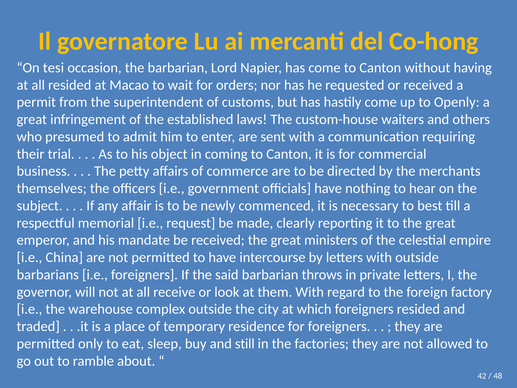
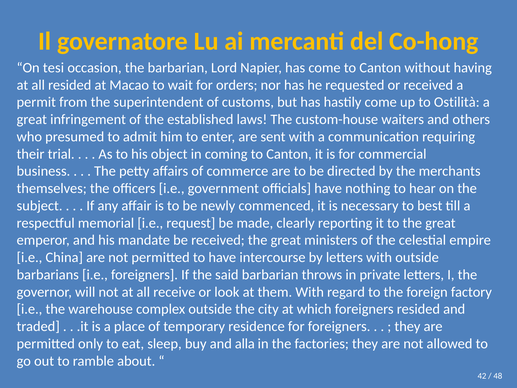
Openly: Openly -> Ostilità
still: still -> alla
